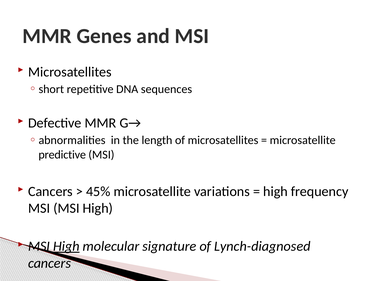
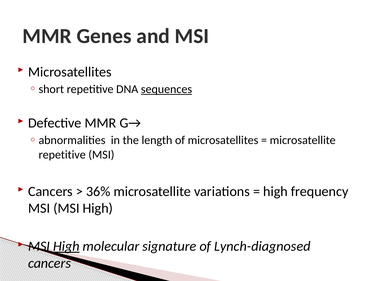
sequences underline: none -> present
predictive at (62, 155): predictive -> repetitive
45%: 45% -> 36%
